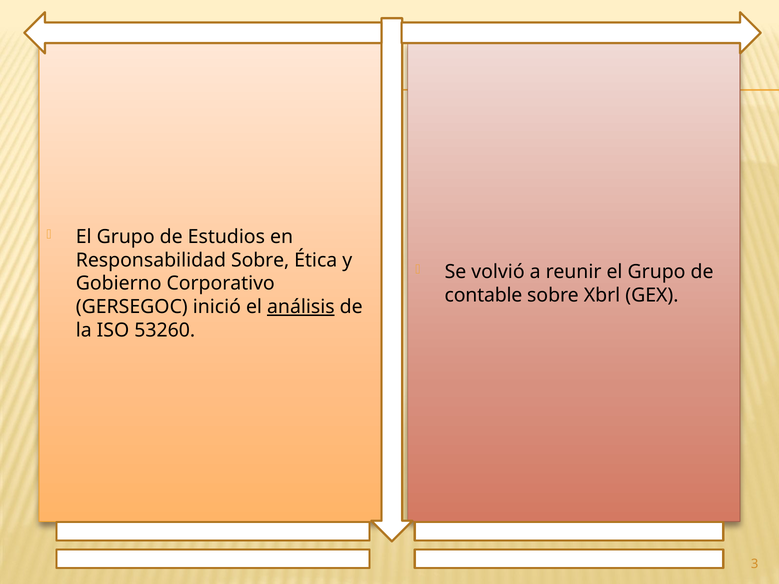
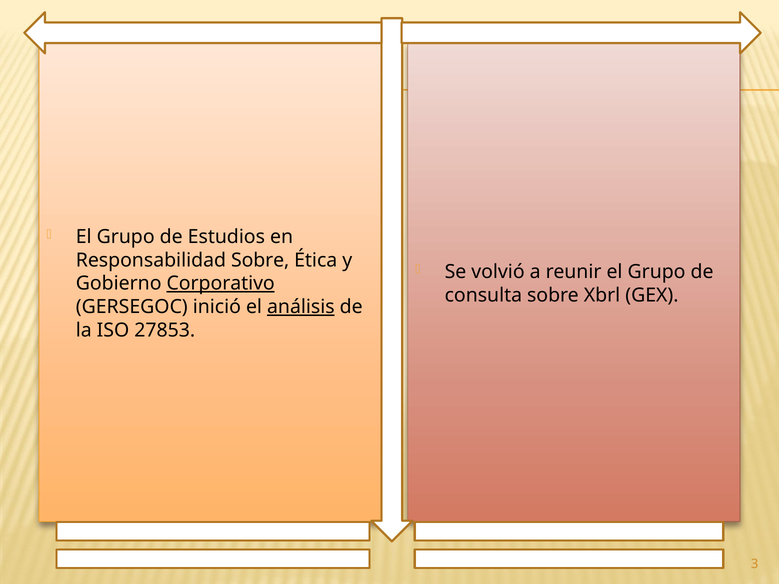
Corporativo underline: none -> present
contable: contable -> consulta
53260: 53260 -> 27853
